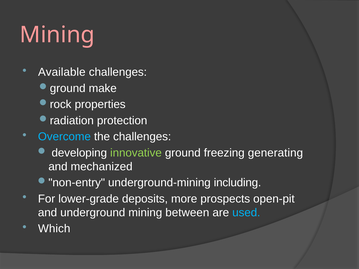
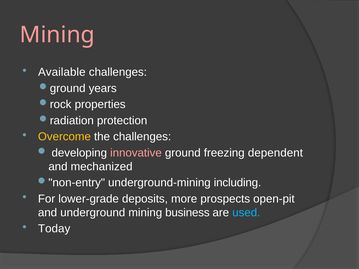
make: make -> years
Overcome colour: light blue -> yellow
innovative colour: light green -> pink
generating: generating -> dependent
between: between -> business
Which: Which -> Today
